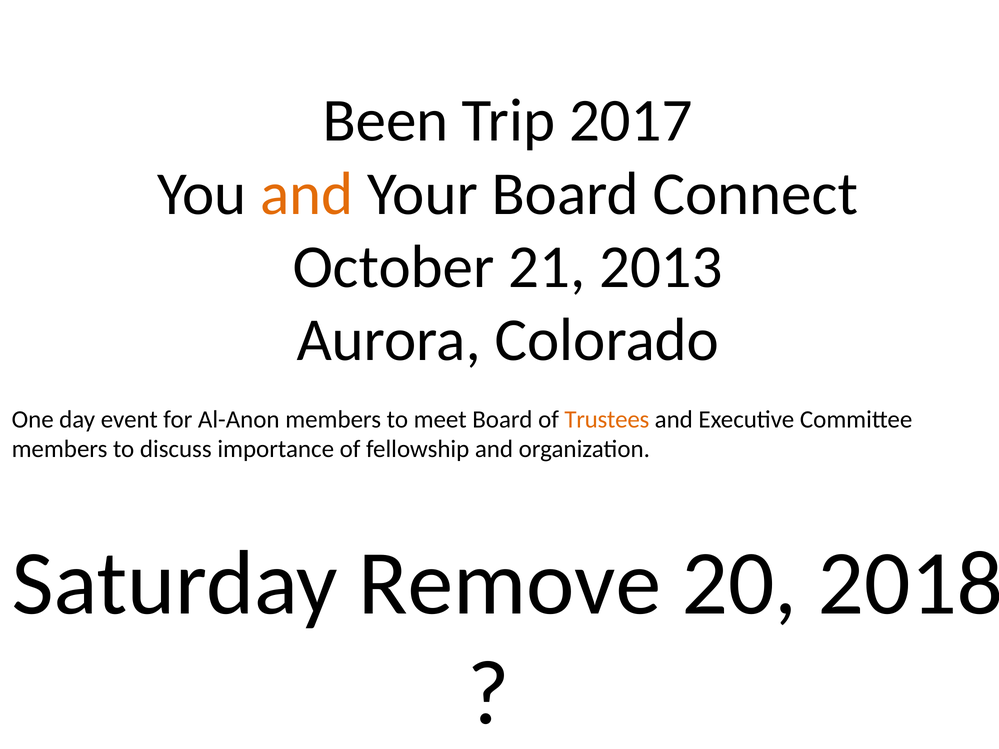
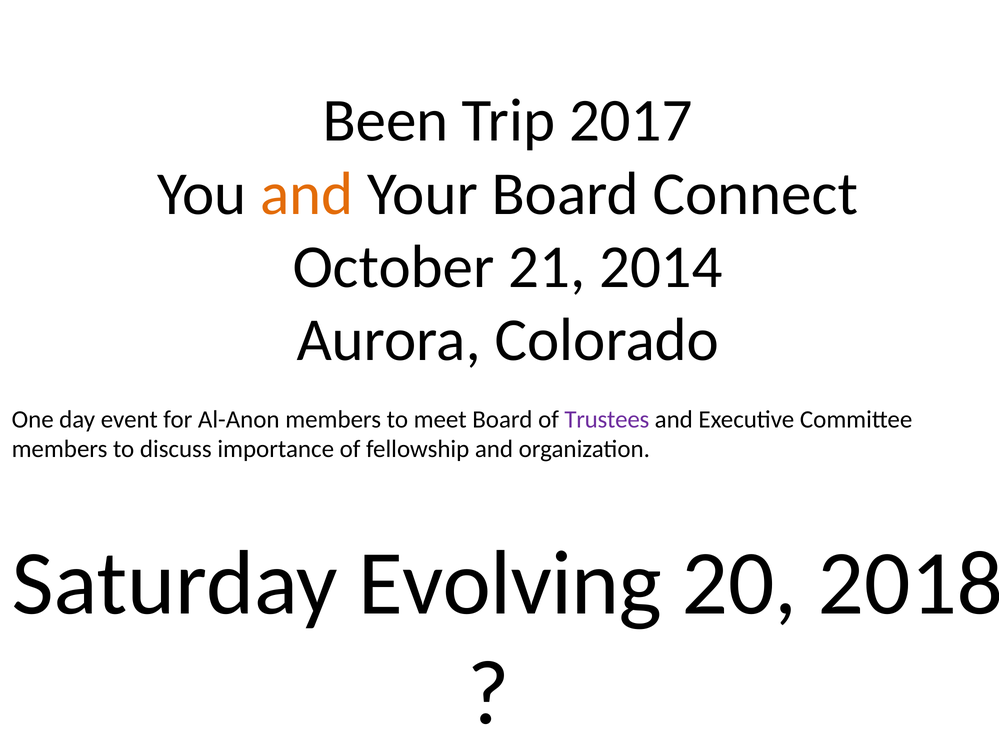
2013: 2013 -> 2014
Trustees colour: orange -> purple
Remove: Remove -> Evolving
